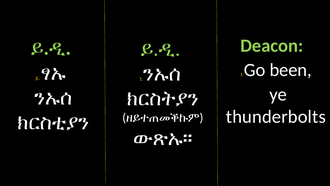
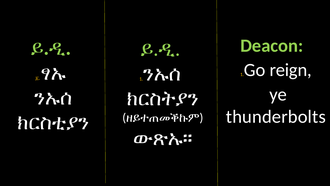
been: been -> reign
